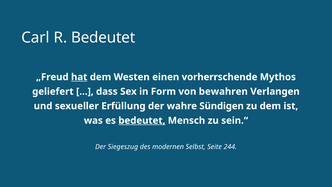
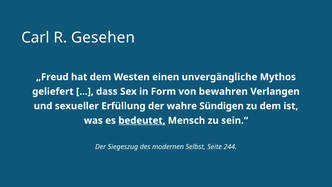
R Bedeutet: Bedeutet -> Gesehen
hat underline: present -> none
vorherrschende: vorherrschende -> unvergängliche
